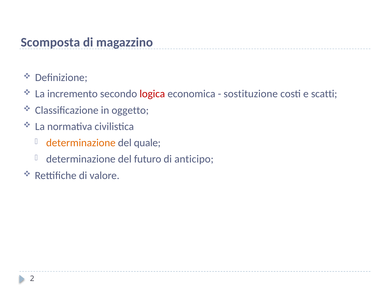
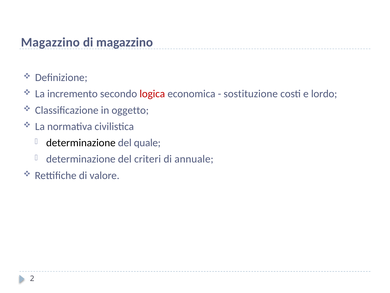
Scomposta at (50, 42): Scomposta -> Magazzino
scatti: scatti -> lordo
determinazione at (81, 143) colour: orange -> black
futuro: futuro -> criteri
anticipo: anticipo -> annuale
